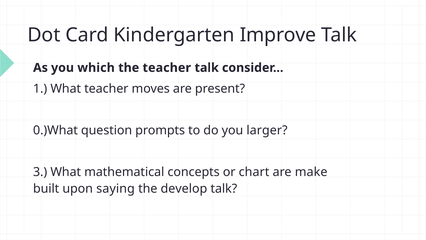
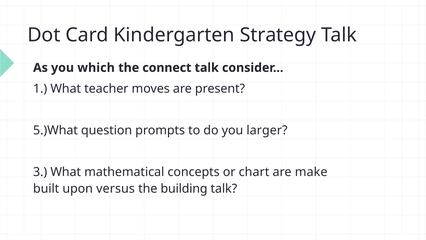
Improve: Improve -> Strategy
the teacher: teacher -> connect
0.)What: 0.)What -> 5.)What
saying: saying -> versus
develop: develop -> building
